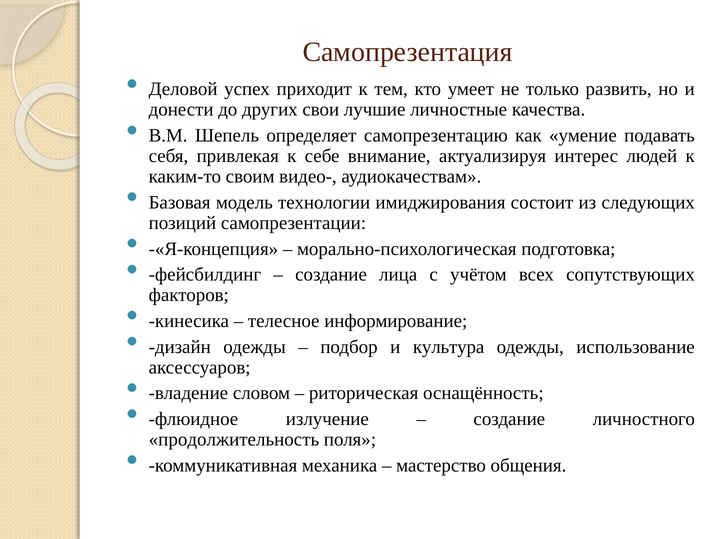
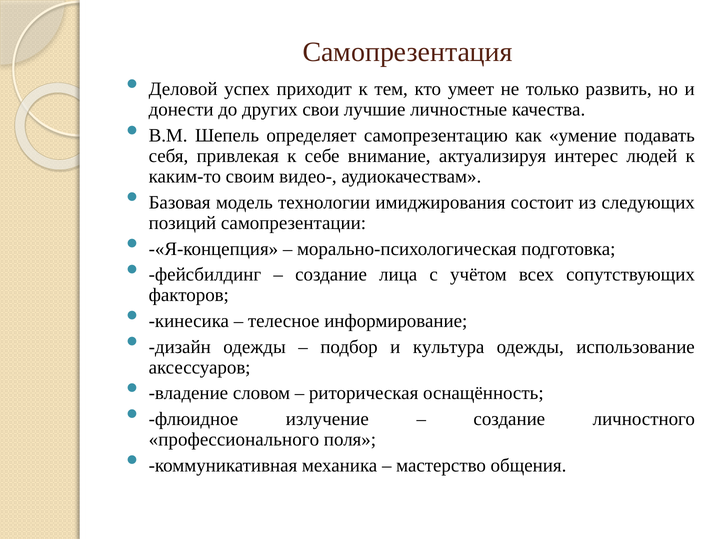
продолжительность: продолжительность -> профессионального
